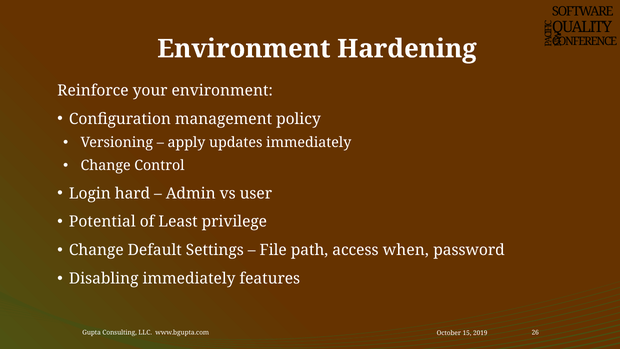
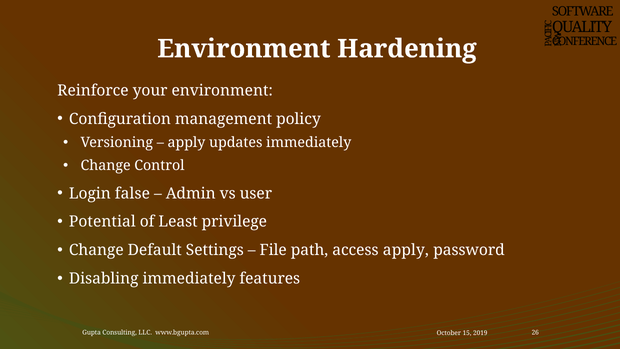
hard: hard -> false
access when: when -> apply
